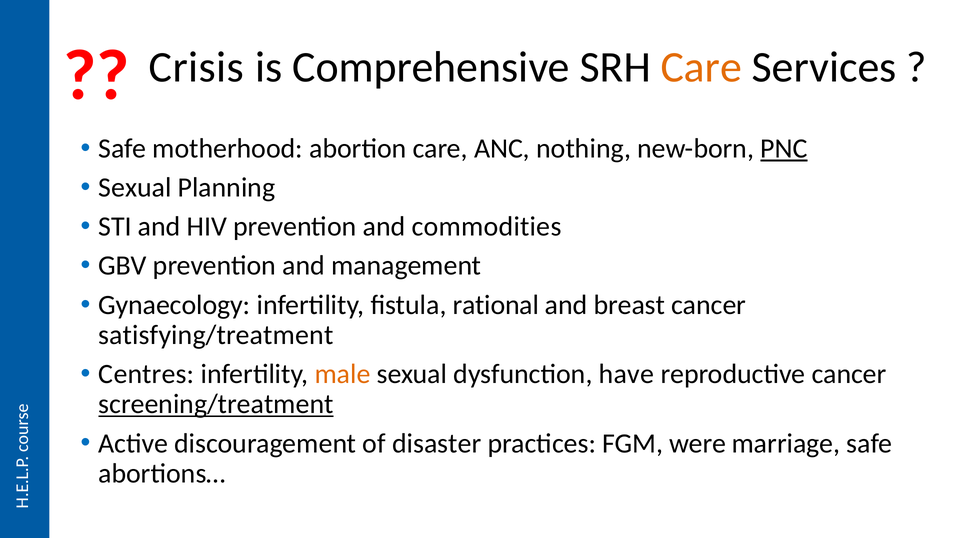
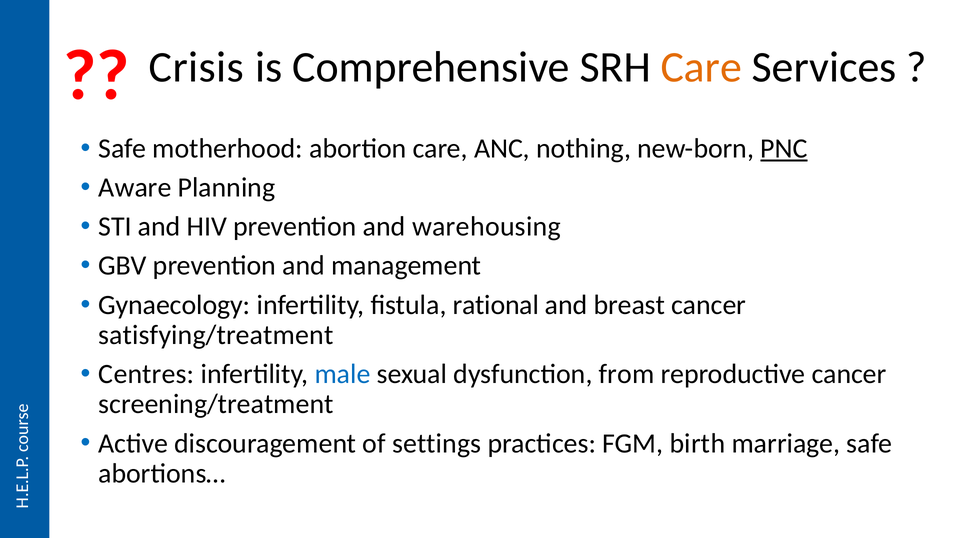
Sexual at (135, 188): Sexual -> Aware
commodities: commodities -> warehousing
male colour: orange -> blue
have: have -> from
screening/treatment underline: present -> none
disaster: disaster -> settings
were: were -> birth
